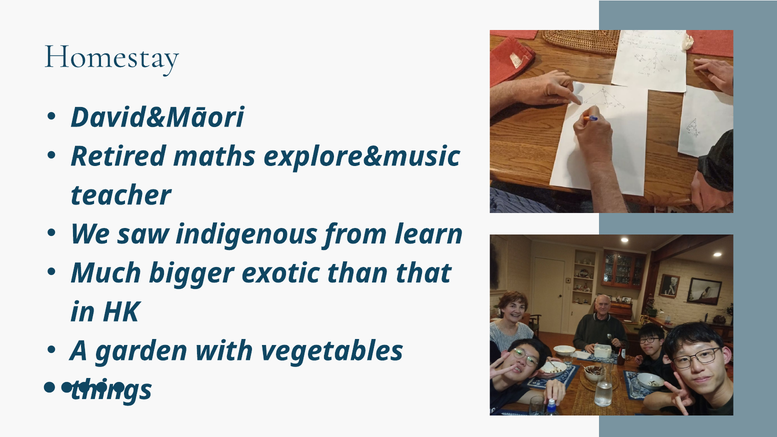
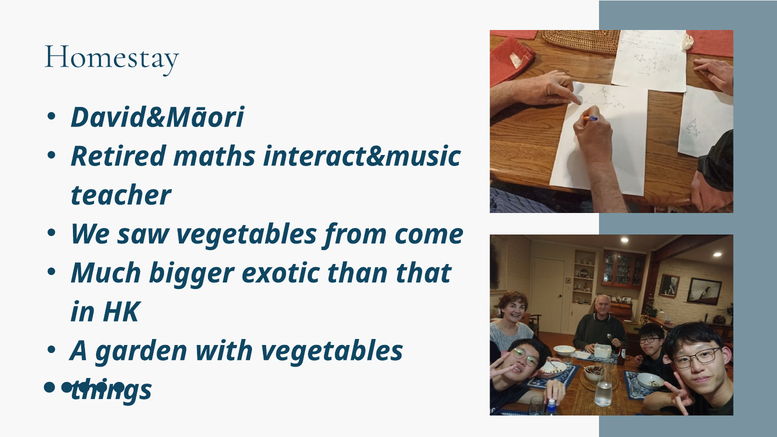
explore&music: explore&music -> interact&music
saw indigenous: indigenous -> vegetables
learn: learn -> come
